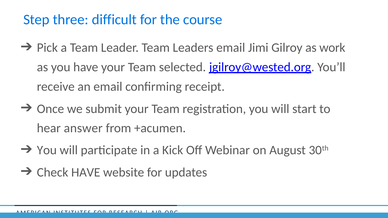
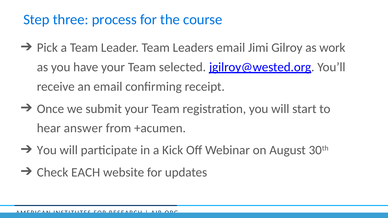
difficult: difficult -> process
Check HAVE: HAVE -> EACH
